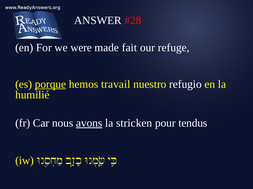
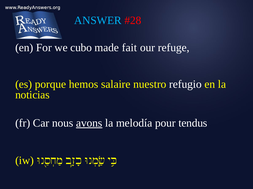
ANSWER colour: white -> light blue
were: were -> cubo
porque underline: present -> none
travail: travail -> salaire
humilié: humilié -> noticias
stricken: stricken -> melodía
